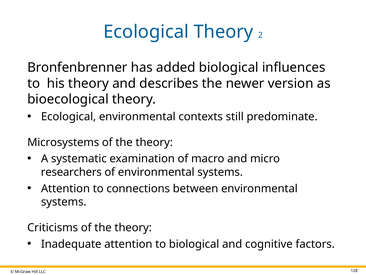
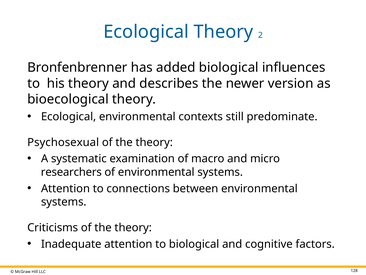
Microsystems: Microsystems -> Psychosexual
